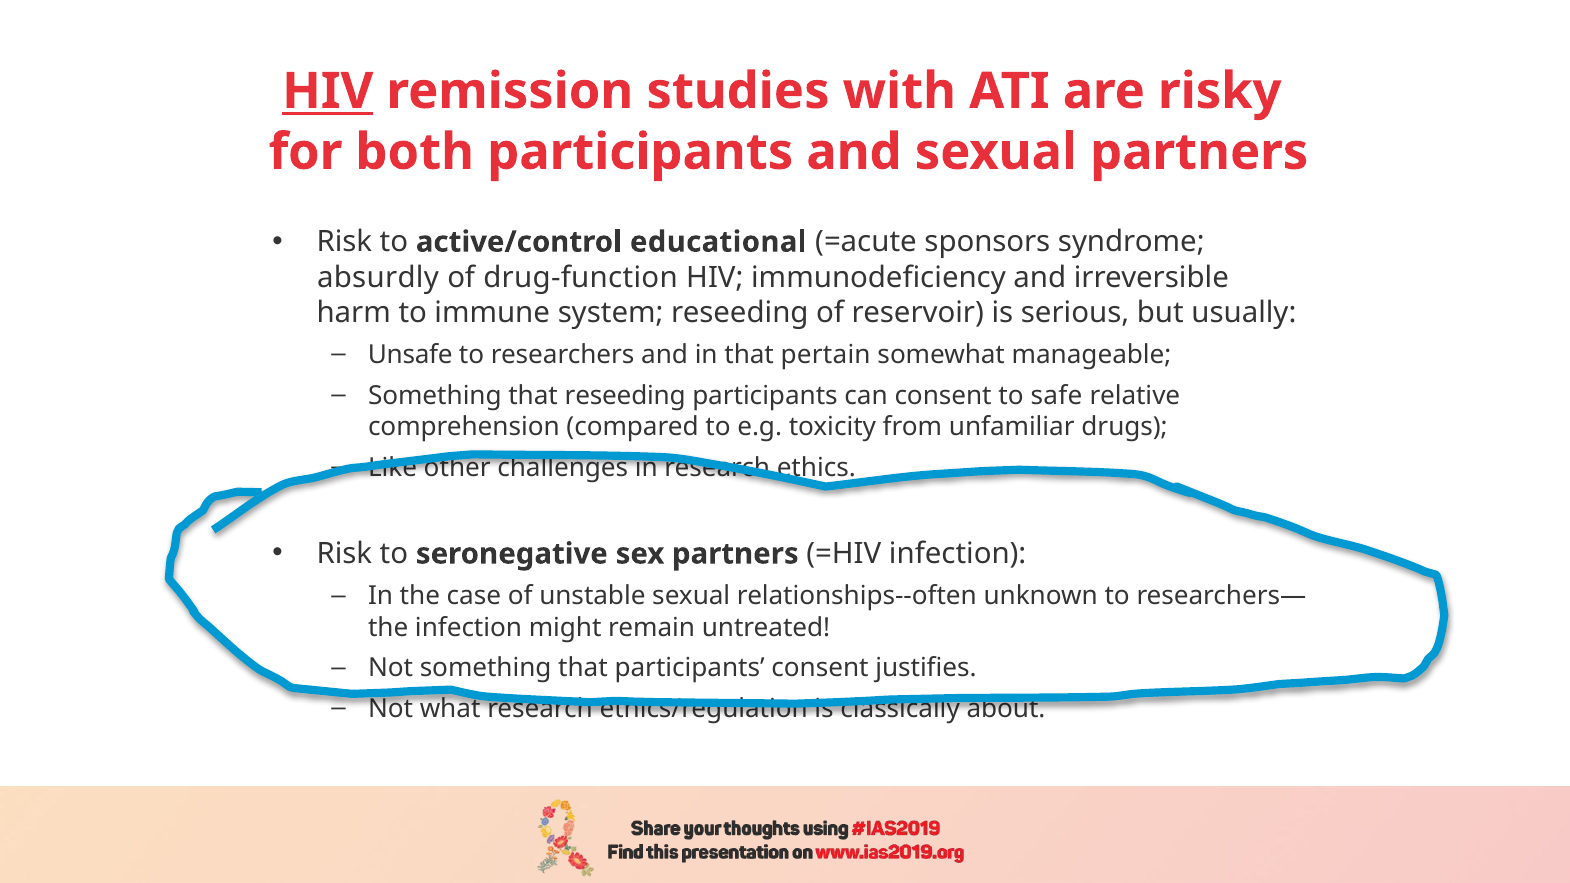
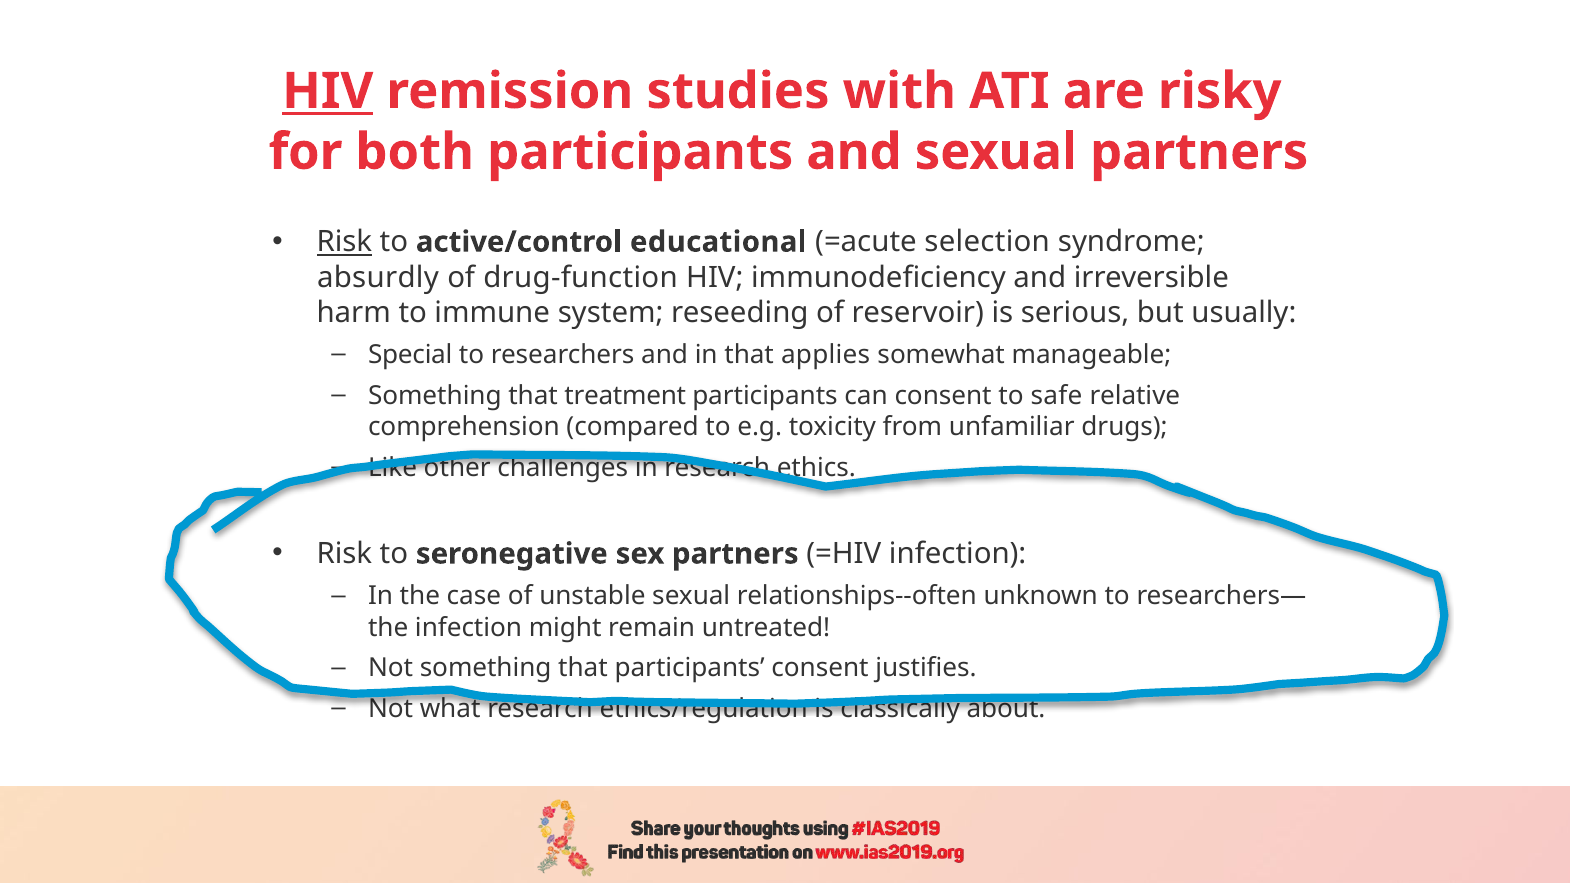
Risk at (344, 242) underline: none -> present
sponsors: sponsors -> selection
Unsafe: Unsafe -> Special
pertain: pertain -> applies
that reseeding: reseeding -> treatment
